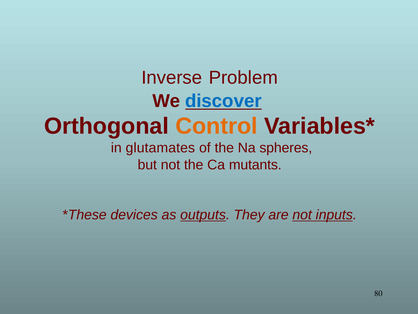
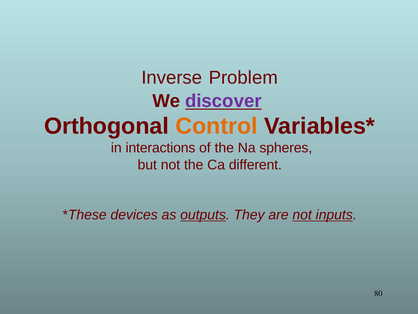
discover colour: blue -> purple
glutamates: glutamates -> interactions
mutants: mutants -> different
